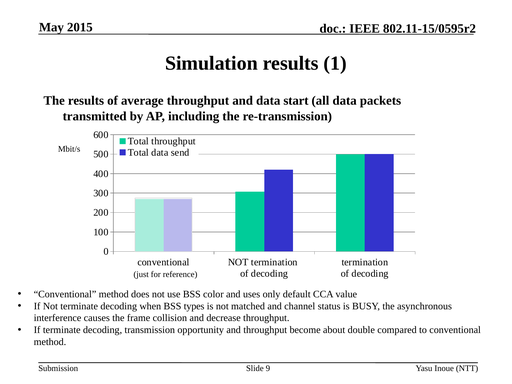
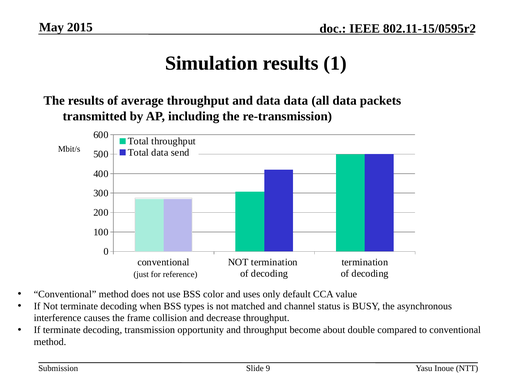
data start: start -> data
